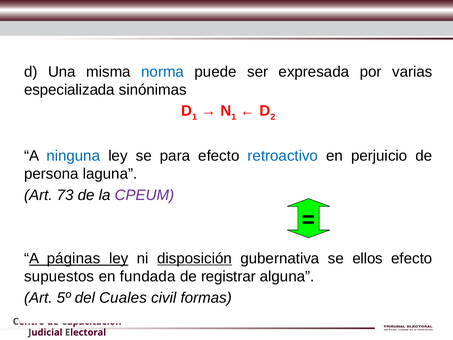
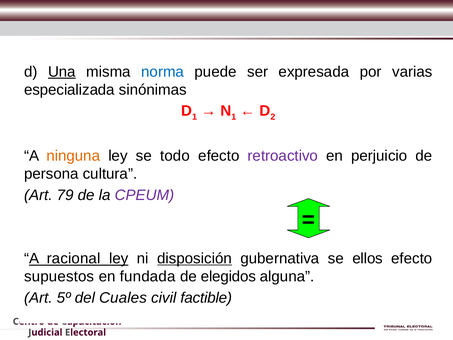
Una underline: none -> present
ninguna colour: blue -> orange
para: para -> todo
retroactivo colour: blue -> purple
laguna: laguna -> cultura
73: 73 -> 79
páginas: páginas -> racional
registrar: registrar -> elegidos
formas: formas -> factible
